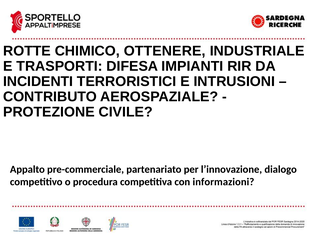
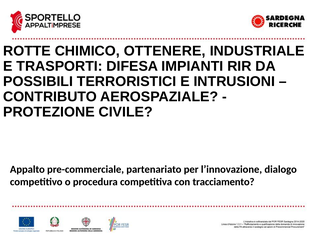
INCIDENTI: INCIDENTI -> POSSIBILI
informazioni: informazioni -> tracciamento
